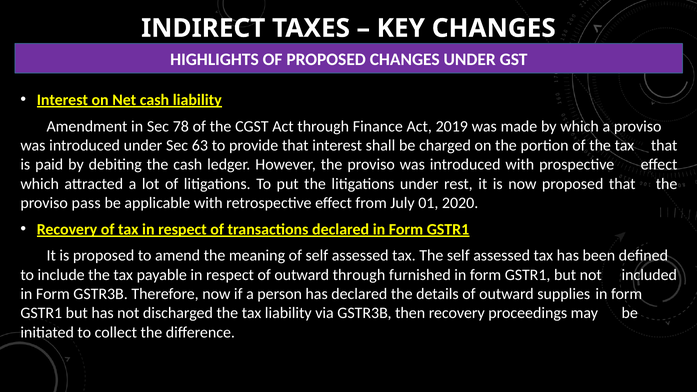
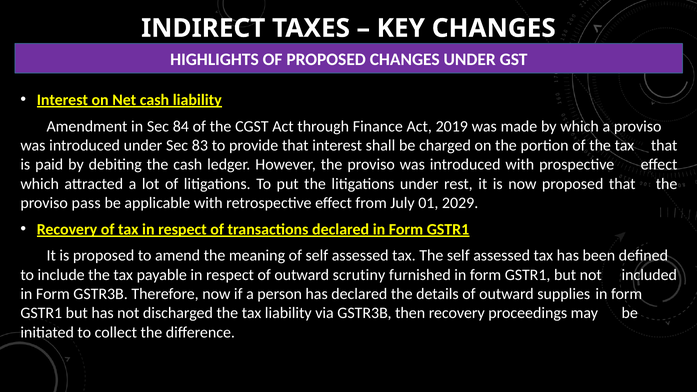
78: 78 -> 84
63: 63 -> 83
2020: 2020 -> 2029
outward through: through -> scrutiny
